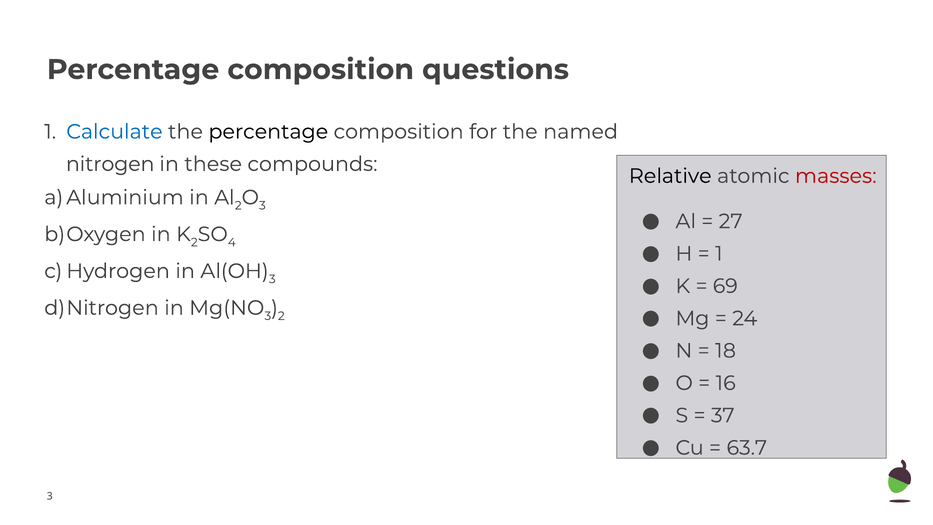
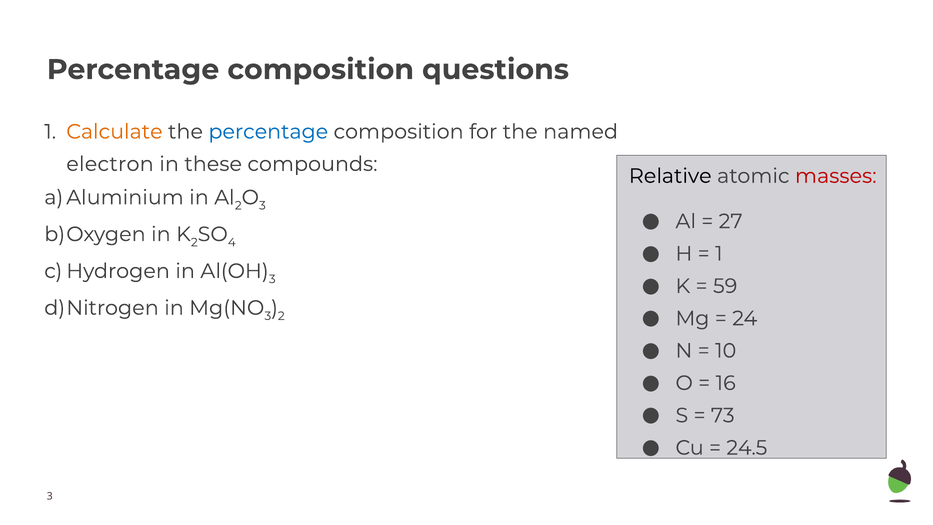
Calculate colour: blue -> orange
percentage at (268, 132) colour: black -> blue
nitrogen: nitrogen -> electron
69: 69 -> 59
18: 18 -> 10
37: 37 -> 73
63.7: 63.7 -> 24.5
